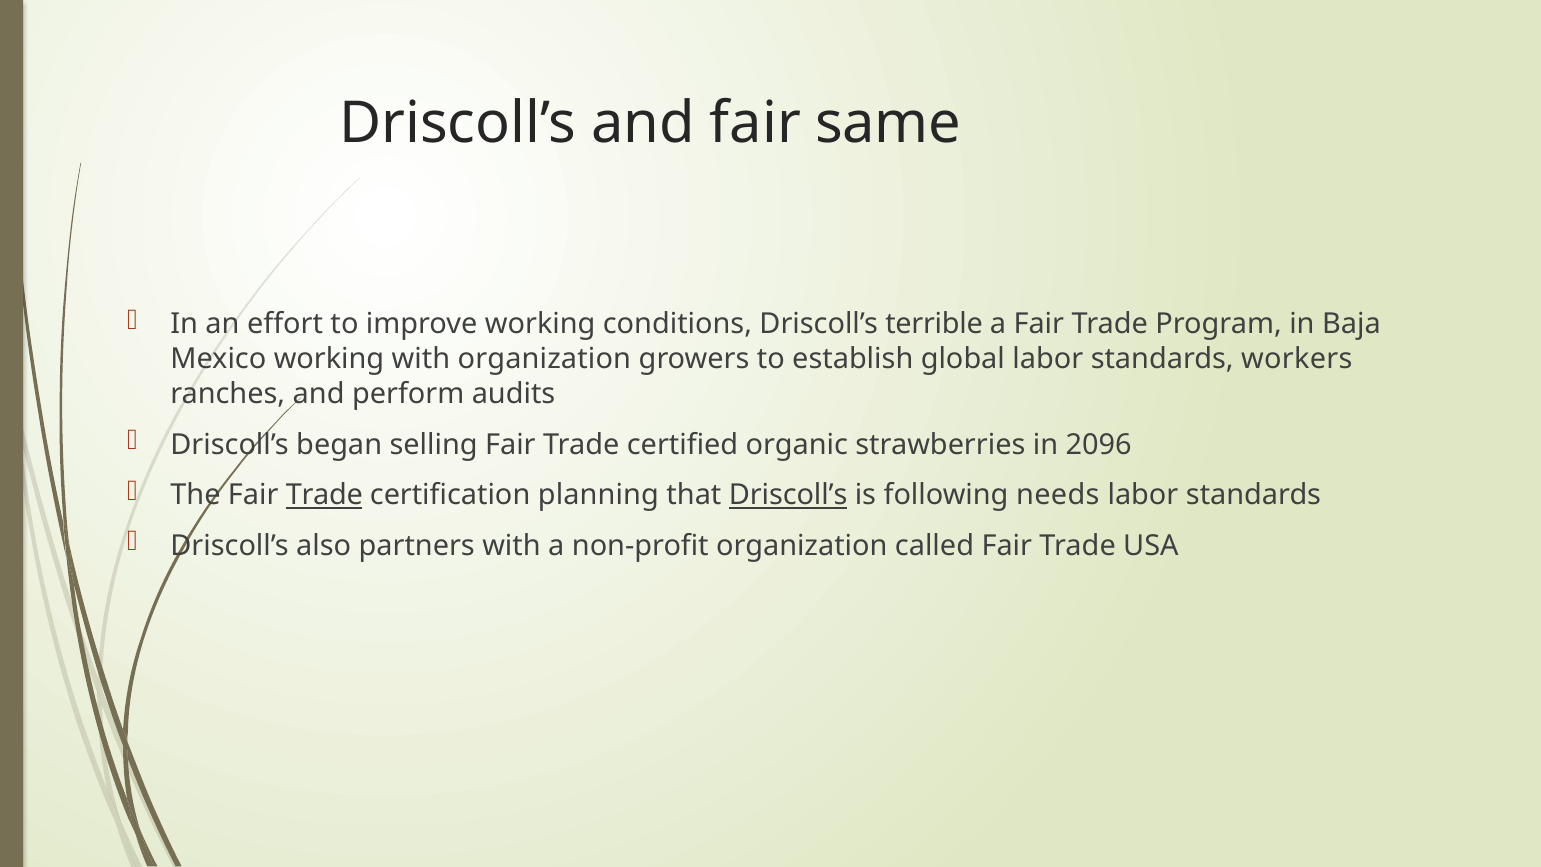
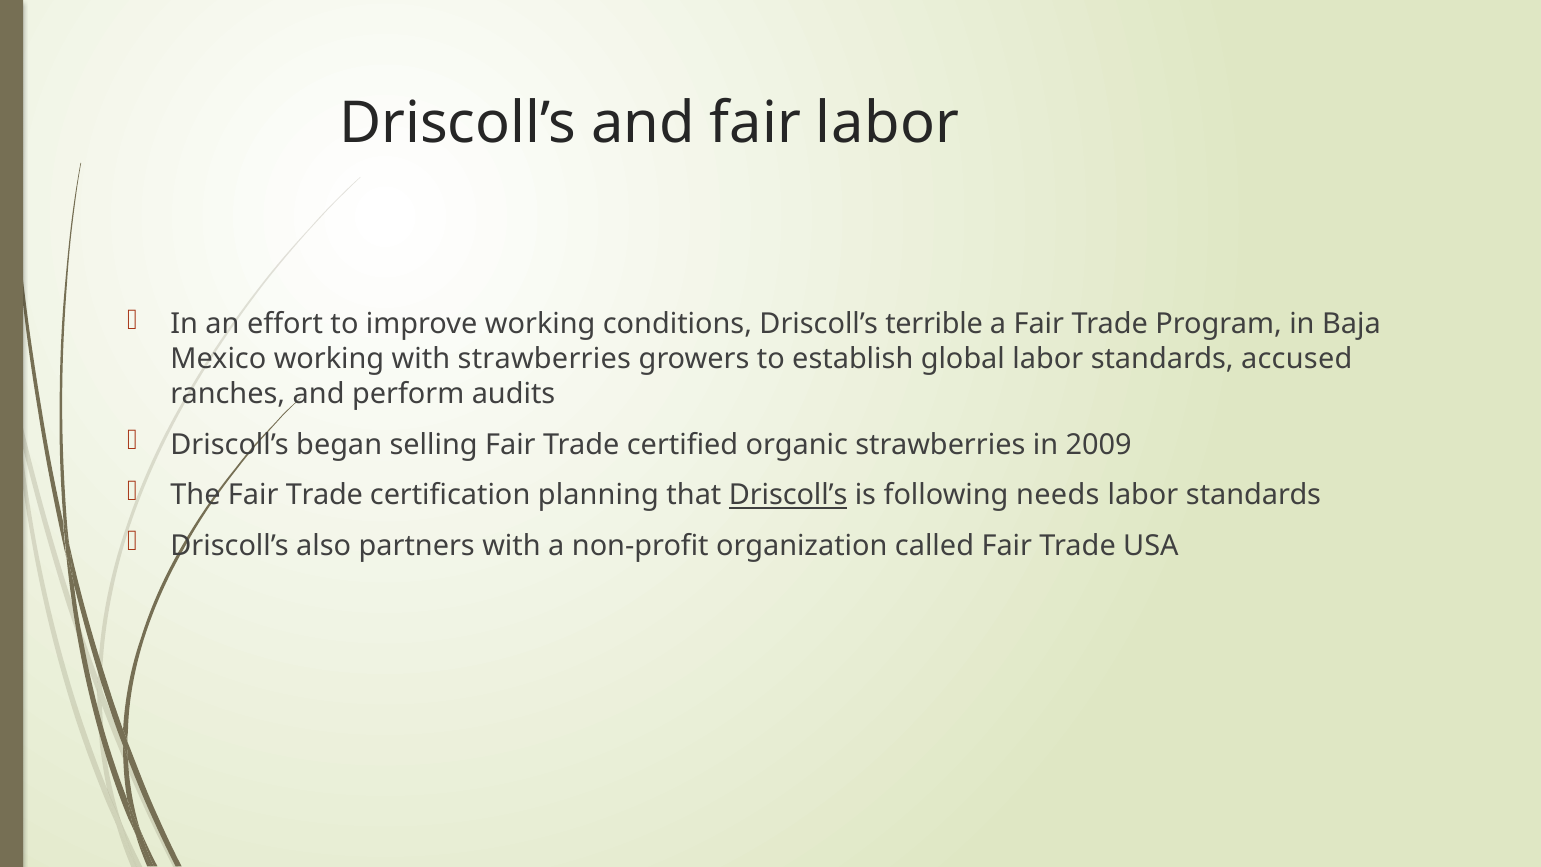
fair same: same -> labor
with organization: organization -> strawberries
workers: workers -> accused
2096: 2096 -> 2009
Trade at (324, 495) underline: present -> none
